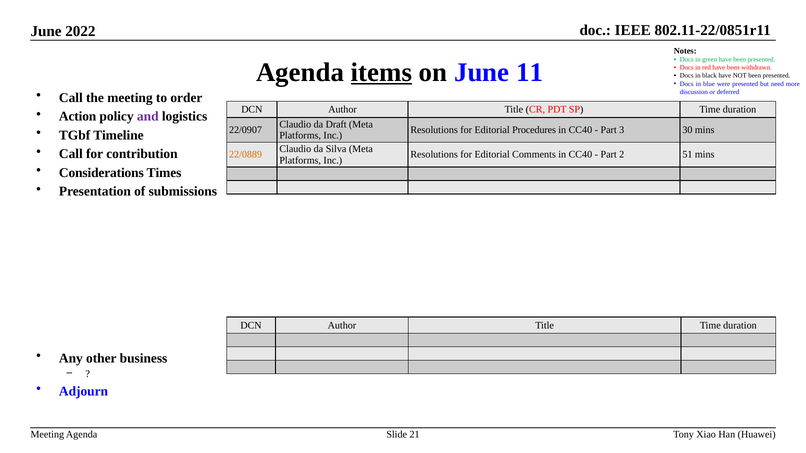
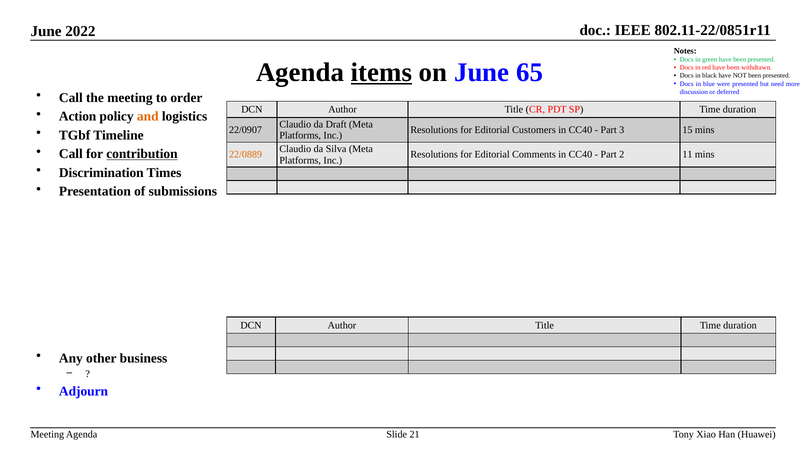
11: 11 -> 65
and colour: purple -> orange
Procedures: Procedures -> Customers
30: 30 -> 15
contribution underline: none -> present
51: 51 -> 11
Considerations: Considerations -> Discrimination
